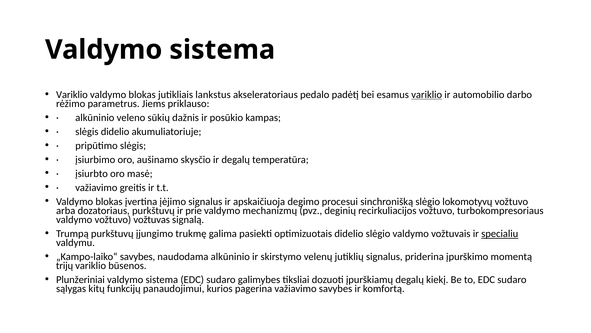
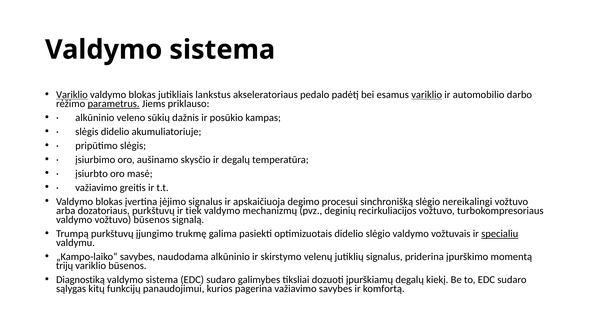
Variklio at (72, 94) underline: none -> present
parametrus underline: none -> present
lokomotyvų: lokomotyvų -> nereikalingi
prie: prie -> tiek
vožtuvo vožtuvas: vožtuvas -> būsenos
Plunžeriniai: Plunžeriniai -> Diagnostiką
